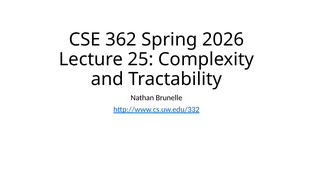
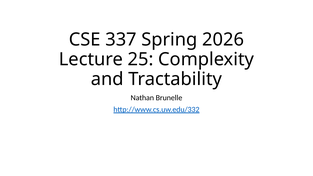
362: 362 -> 337
